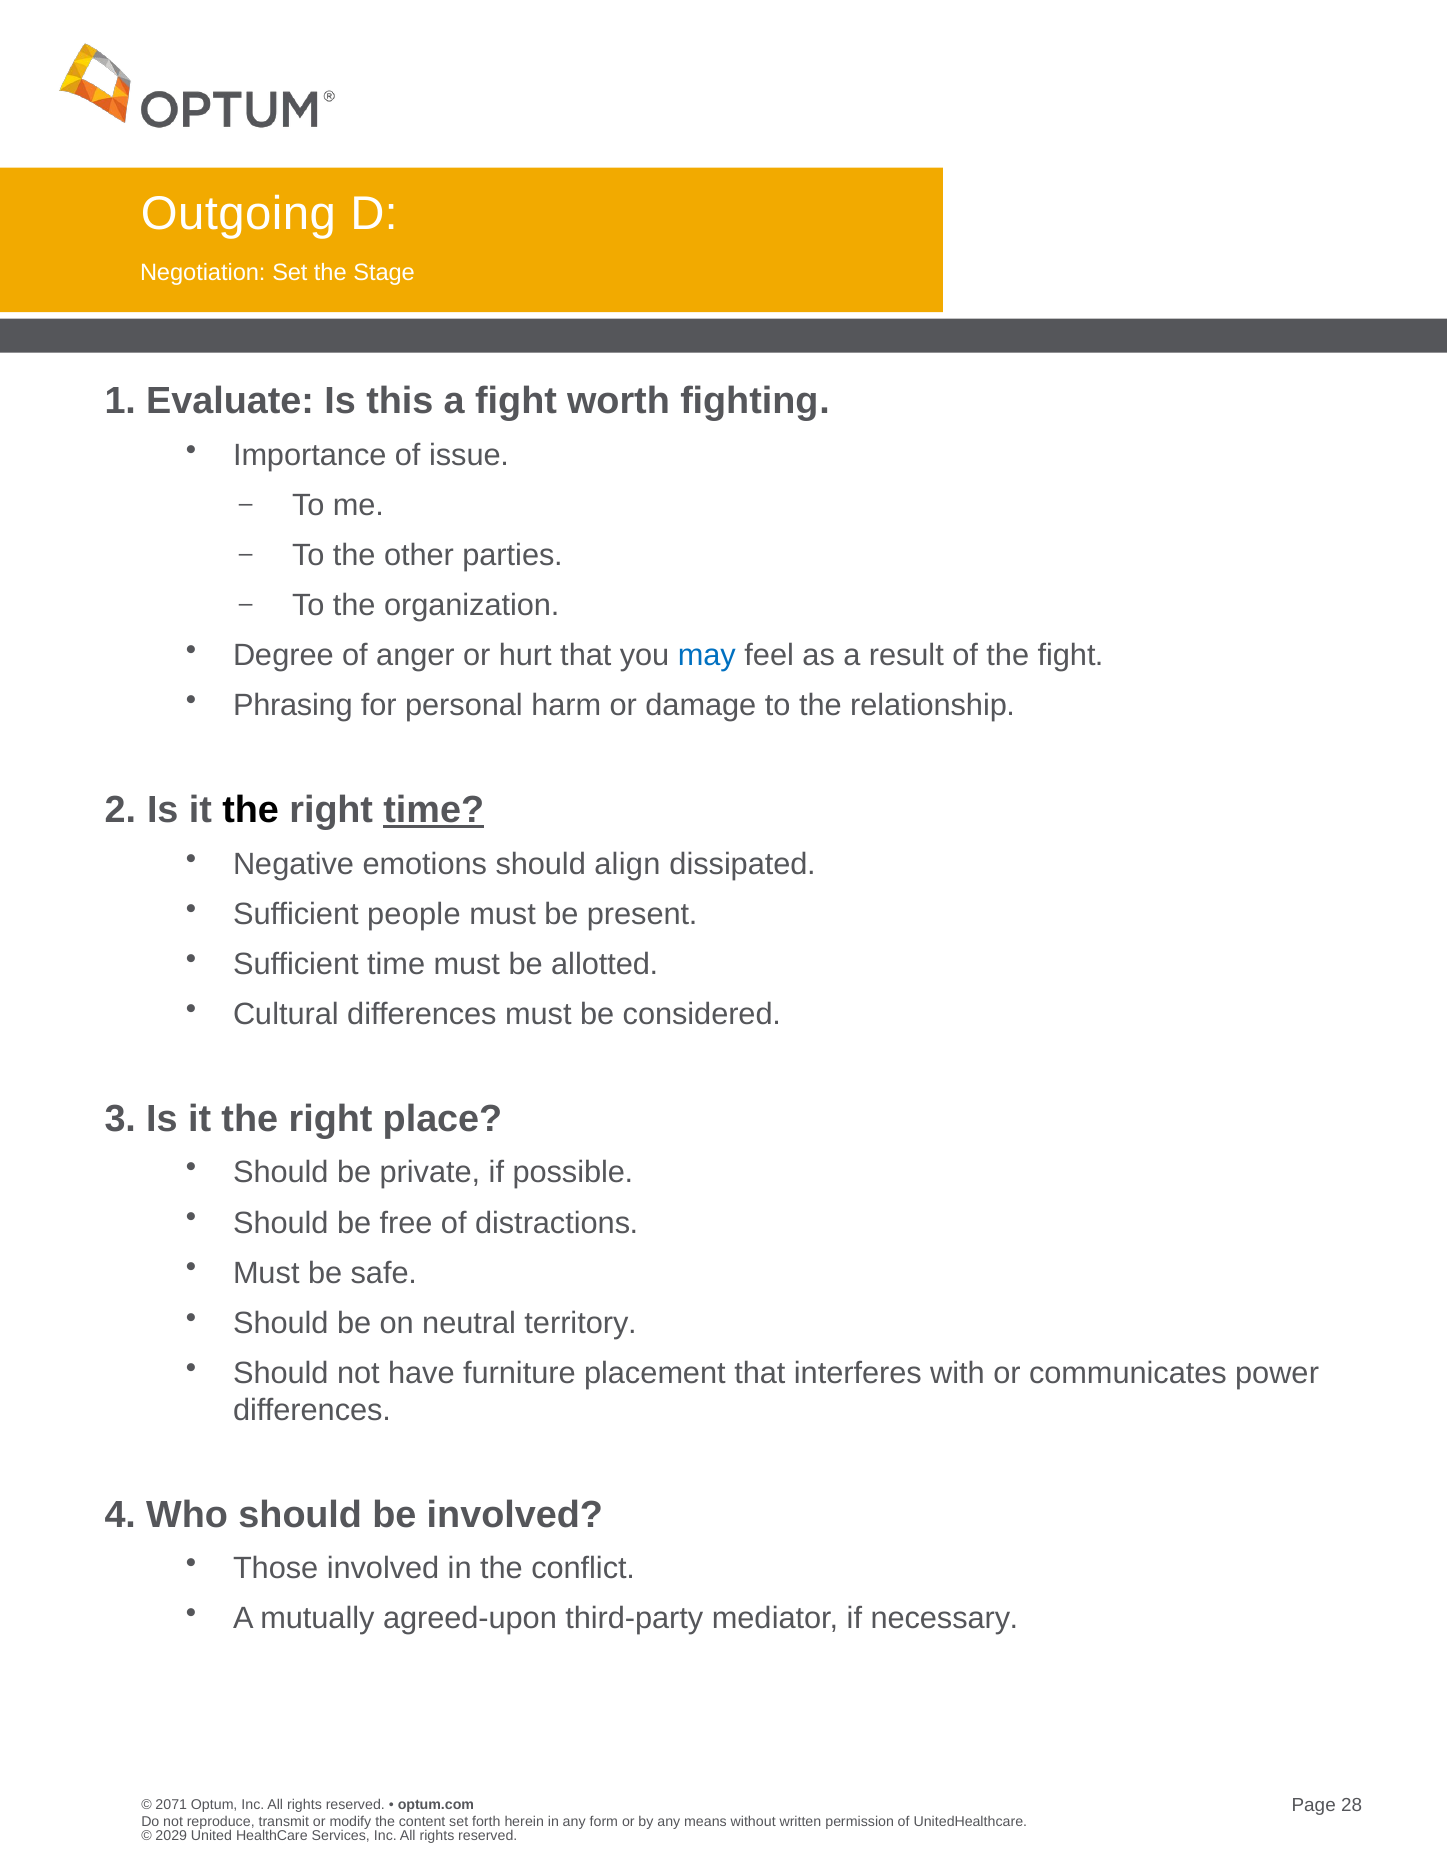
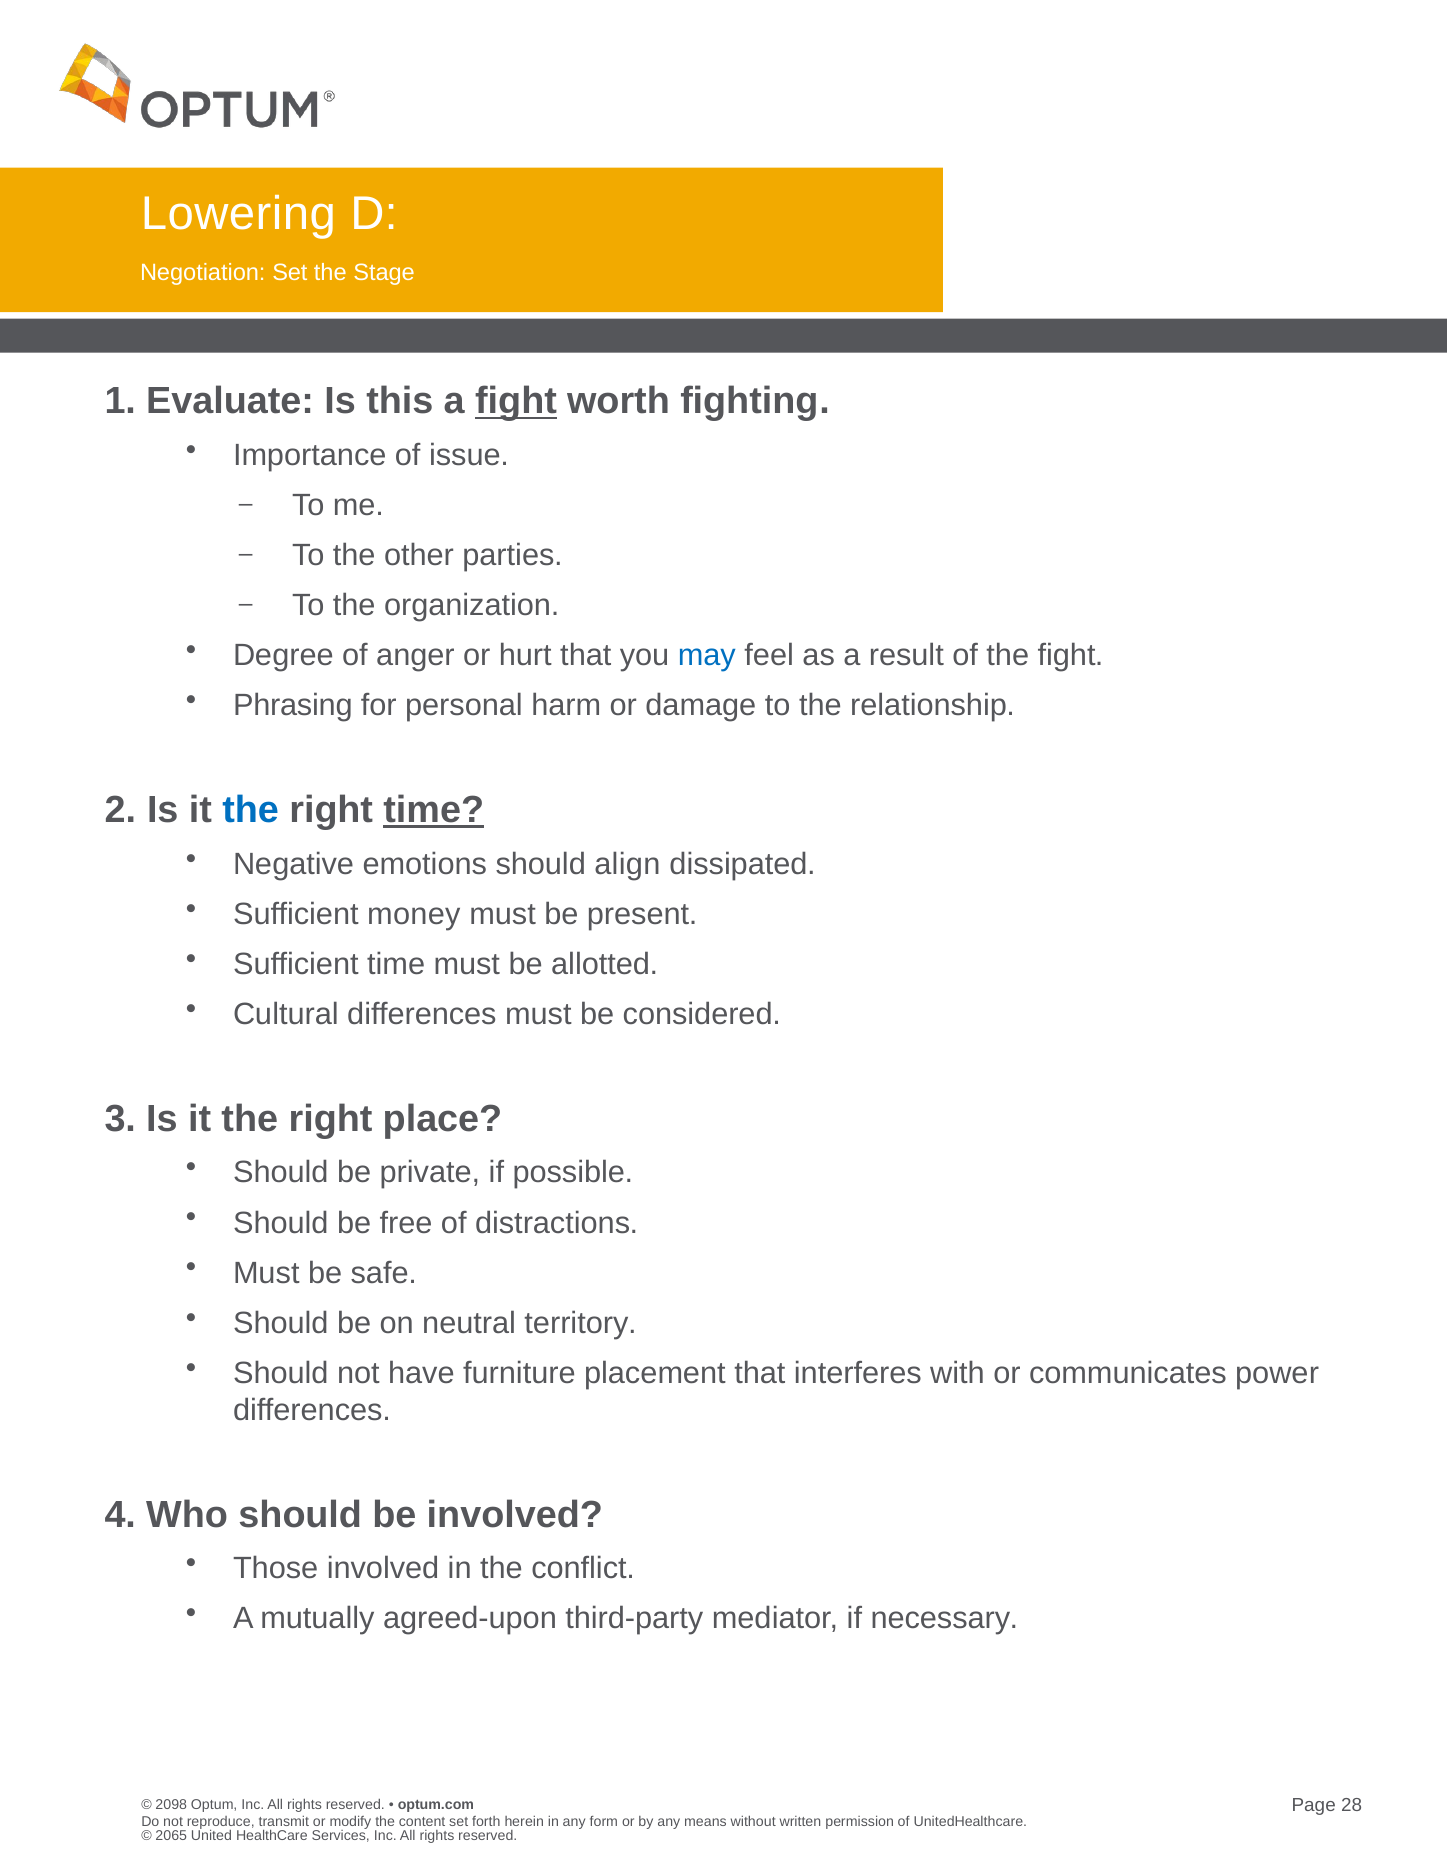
Outgoing: Outgoing -> Lowering
fight at (516, 402) underline: none -> present
the at (251, 811) colour: black -> blue
people: people -> money
2071: 2071 -> 2098
2029: 2029 -> 2065
